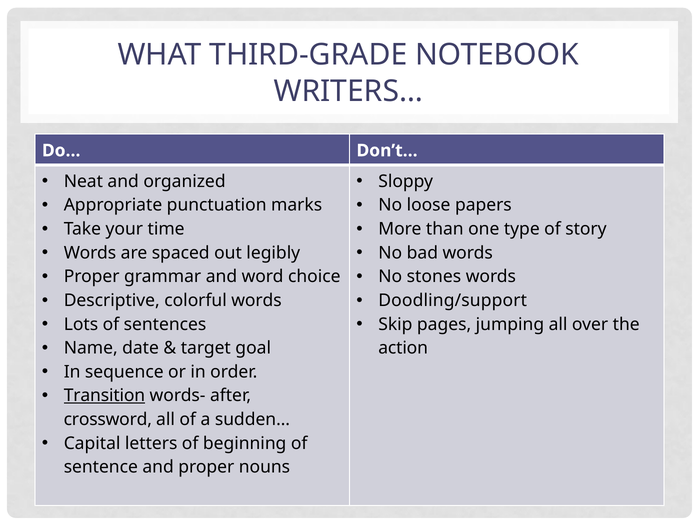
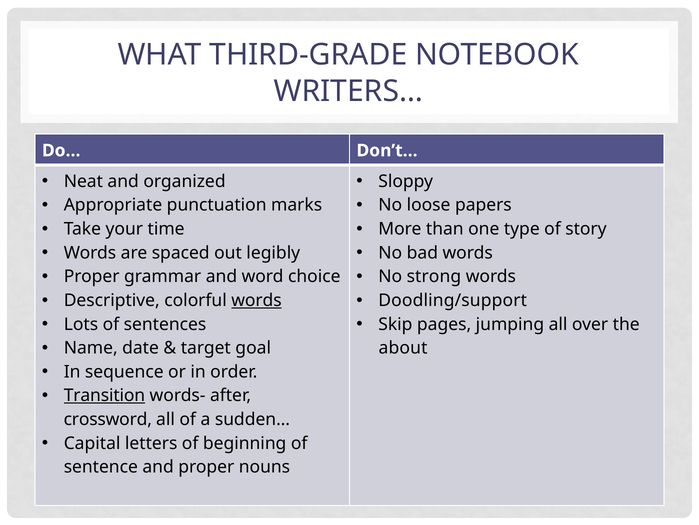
stones: stones -> strong
words at (256, 300) underline: none -> present
action: action -> about
